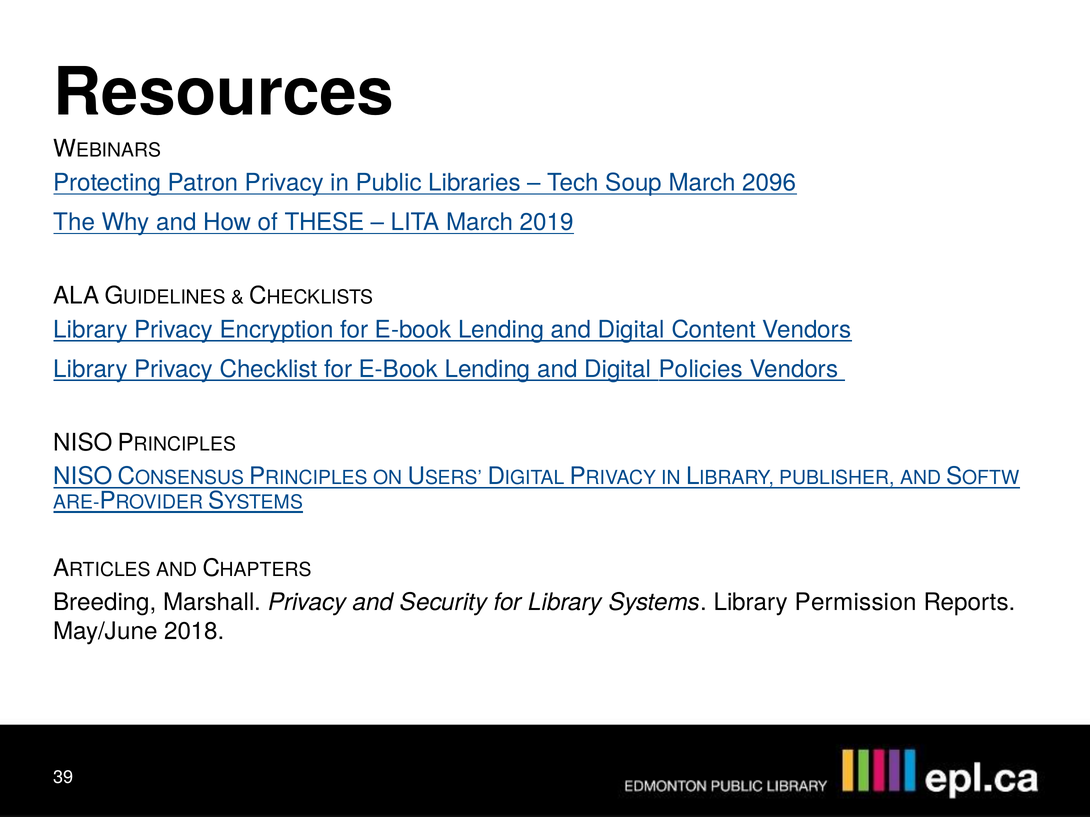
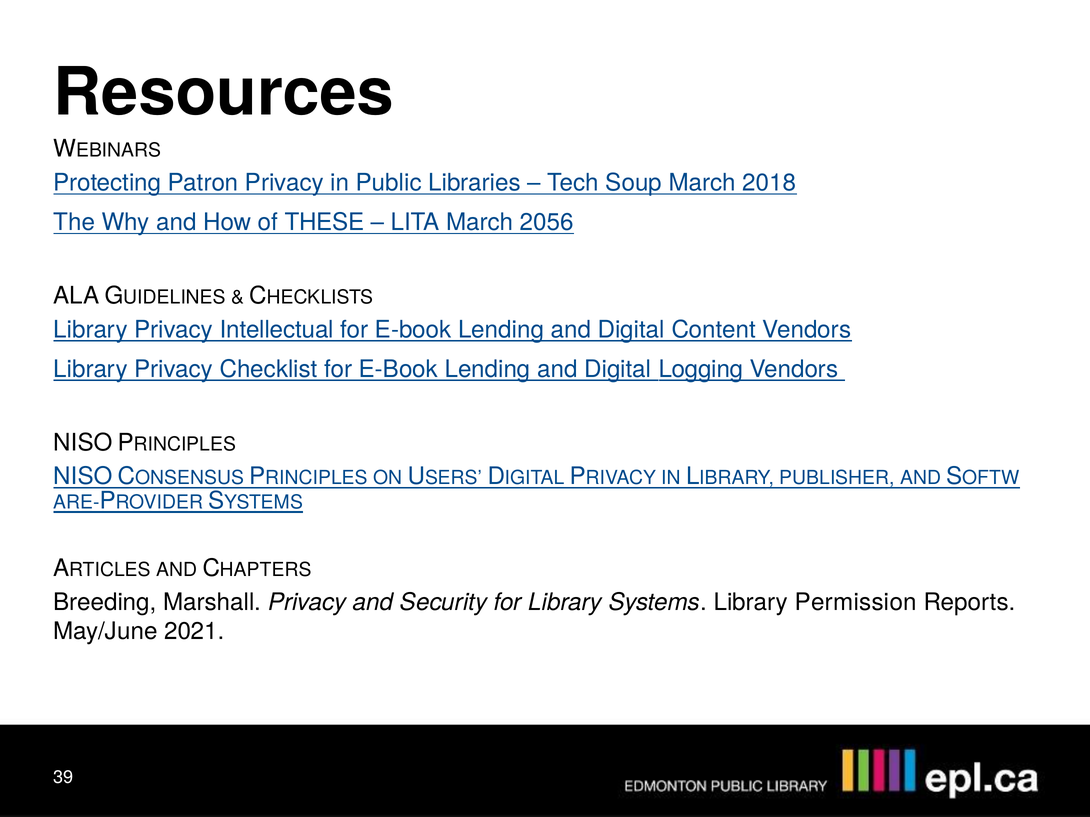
2096: 2096 -> 2018
2019: 2019 -> 2056
Encryption: Encryption -> Intellectual
Policies: Policies -> Logging
2018: 2018 -> 2021
